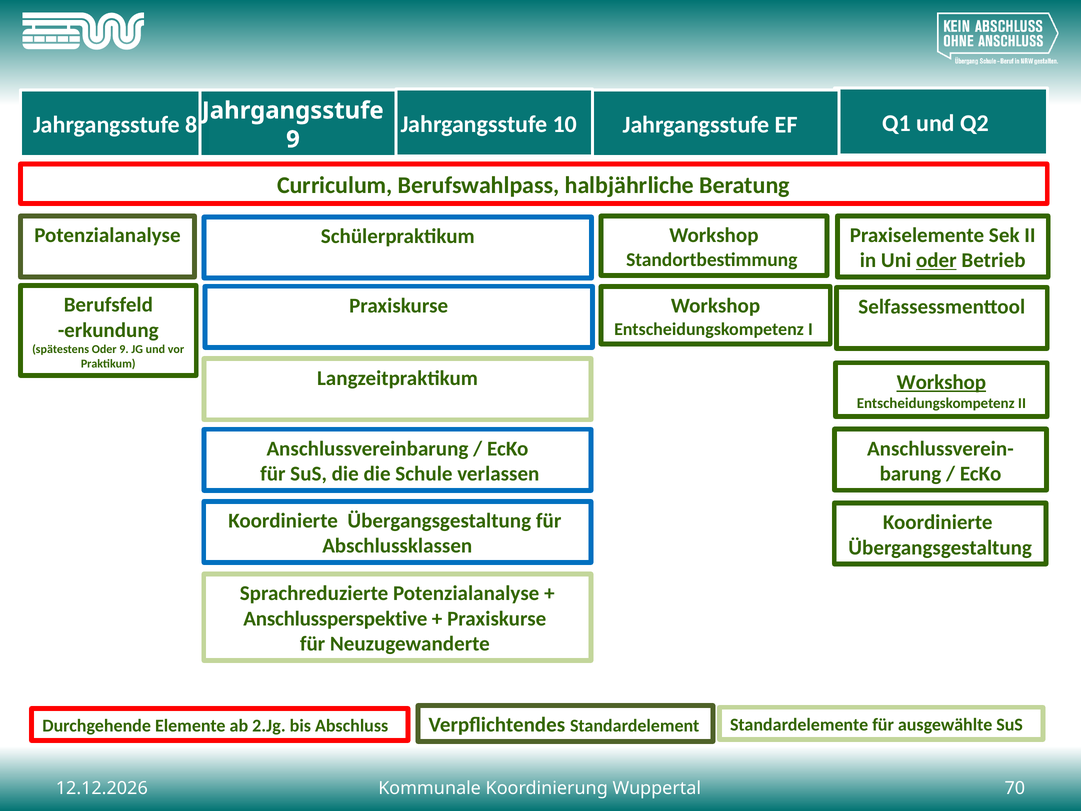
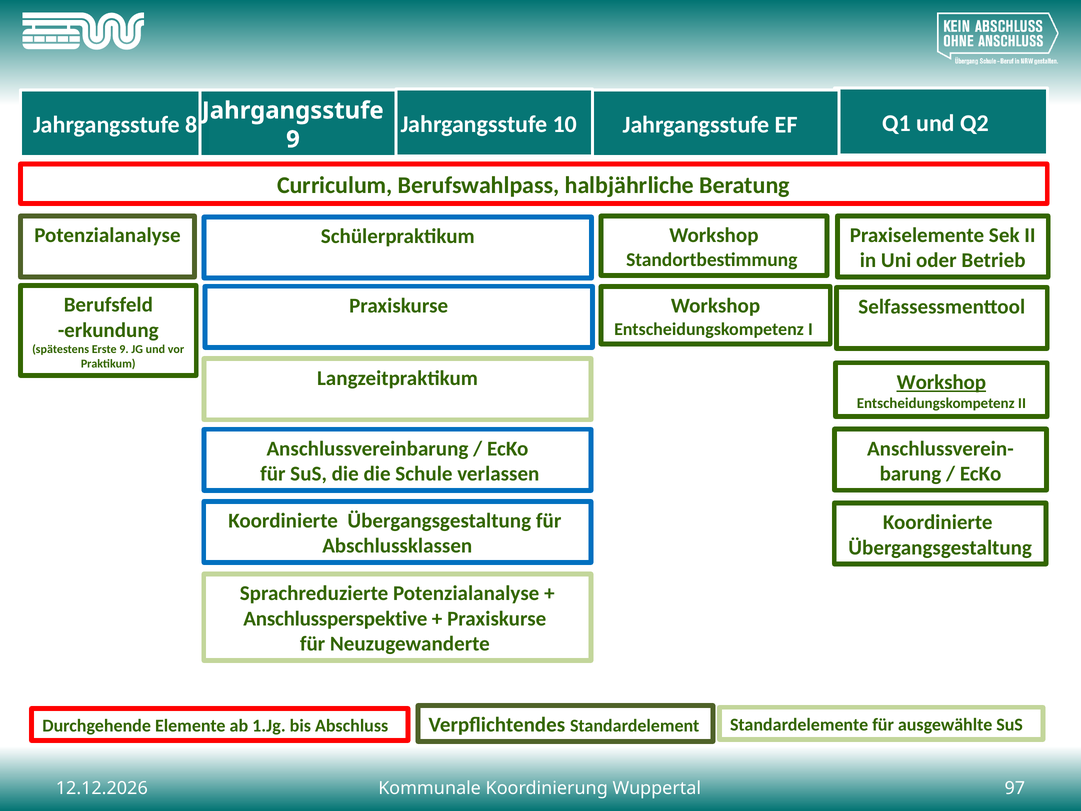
oder at (936, 260) underline: present -> none
spätestens Oder: Oder -> Erste
2.Jg: 2.Jg -> 1.Jg
70: 70 -> 97
